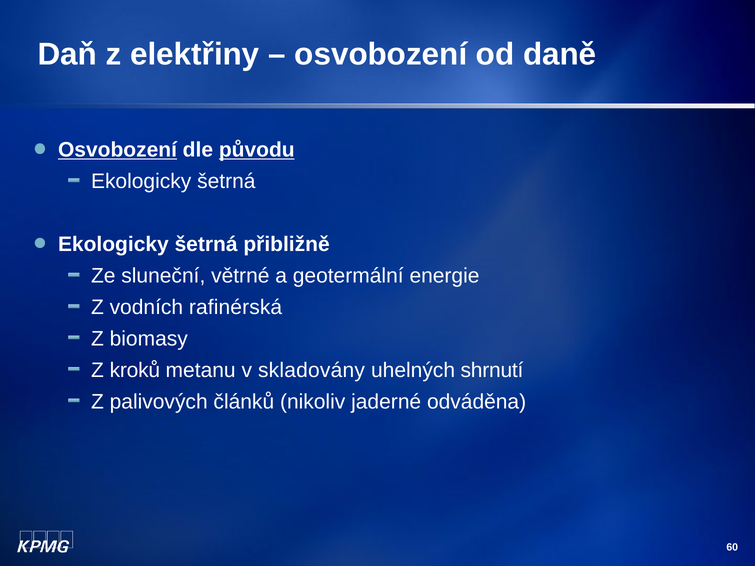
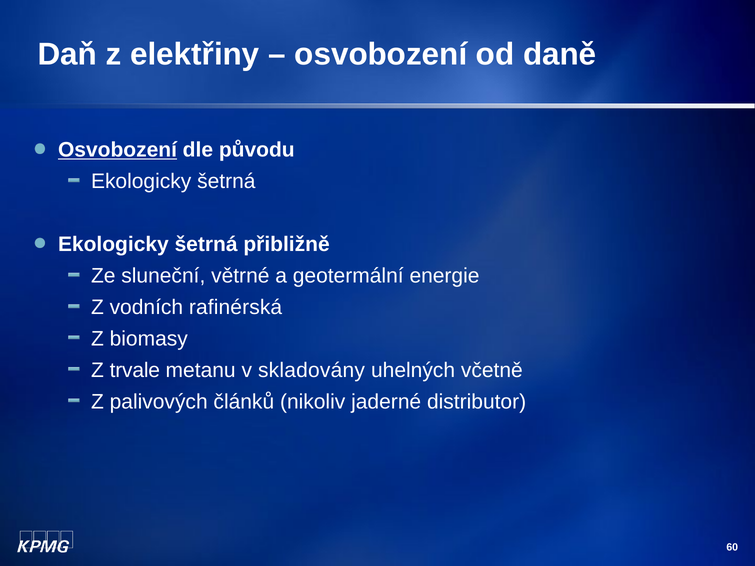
původu underline: present -> none
kroků: kroků -> trvale
shrnutí: shrnutí -> včetně
odváděna: odváděna -> distributor
